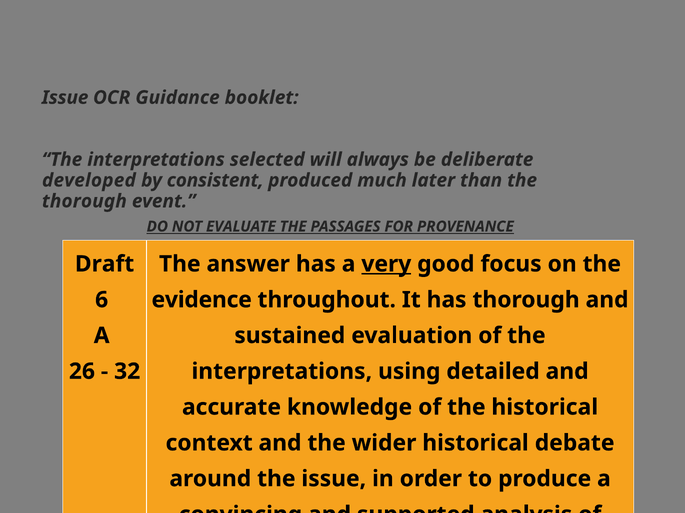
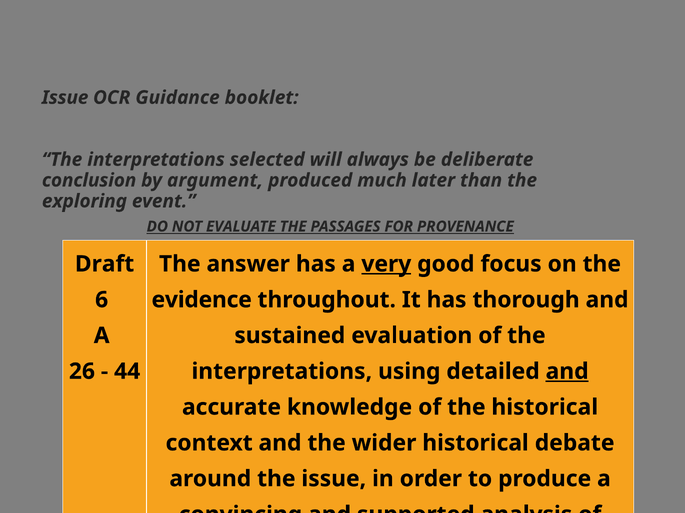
developed: developed -> conclusion
consistent: consistent -> argument
thorough at (84, 201): thorough -> exploring
32: 32 -> 44
and at (567, 372) underline: none -> present
